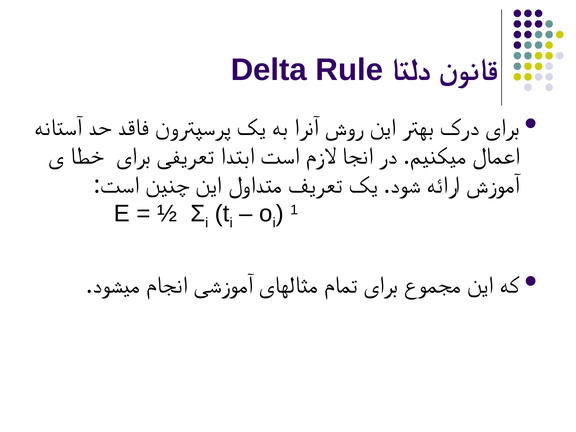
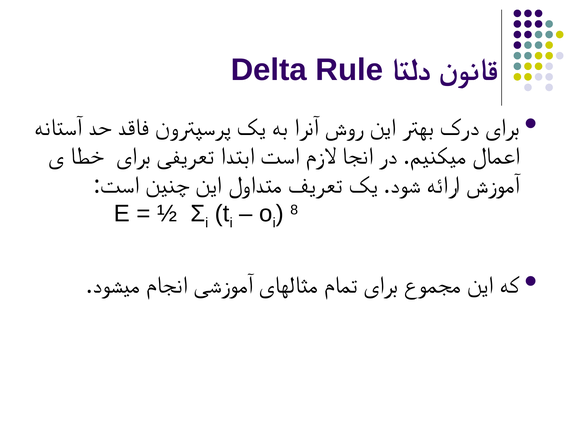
1: 1 -> 8
